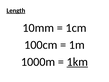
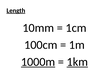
1000m underline: none -> present
